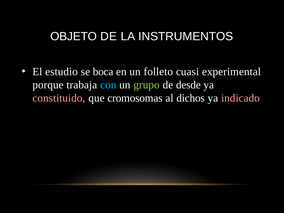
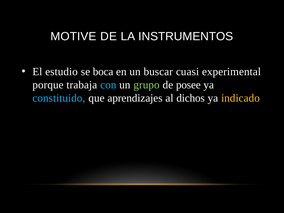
OBJETO: OBJETO -> MOTIVE
folleto: folleto -> buscar
desde: desde -> posee
constituido colour: pink -> light blue
cromosomas: cromosomas -> aprendizajes
indicado colour: pink -> yellow
